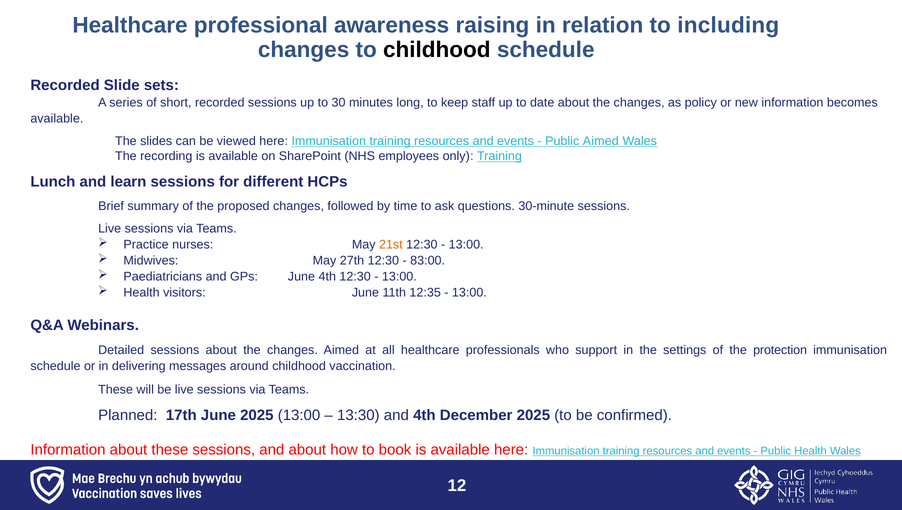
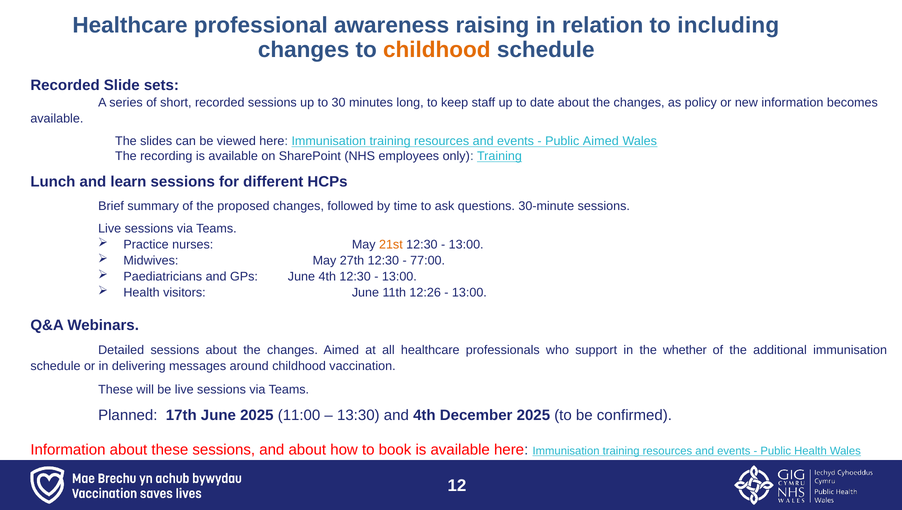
childhood at (437, 50) colour: black -> orange
83:00: 83:00 -> 77:00
12:35: 12:35 -> 12:26
settings: settings -> whether
protection: protection -> additional
2025 13:00: 13:00 -> 11:00
